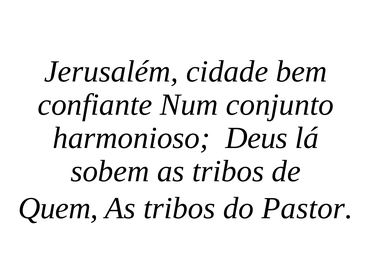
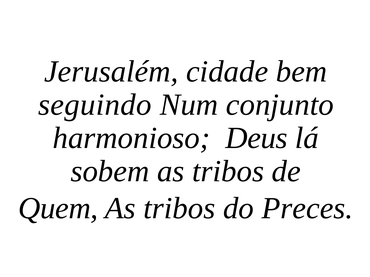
confiante: confiante -> seguindo
Pastor: Pastor -> Preces
